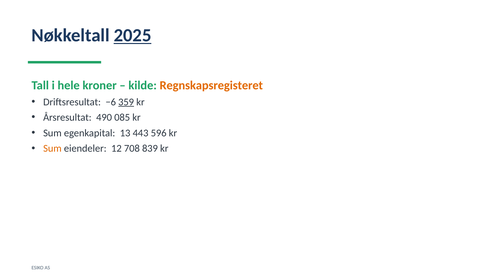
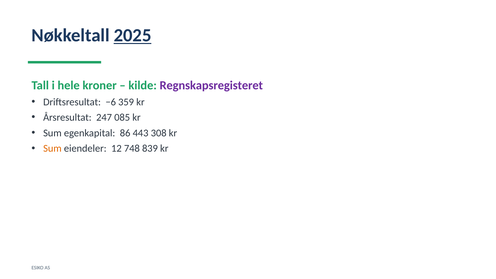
Regnskapsregisteret colour: orange -> purple
359 underline: present -> none
490: 490 -> 247
13: 13 -> 86
596: 596 -> 308
708: 708 -> 748
